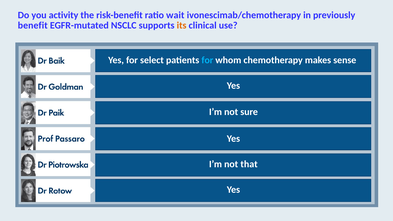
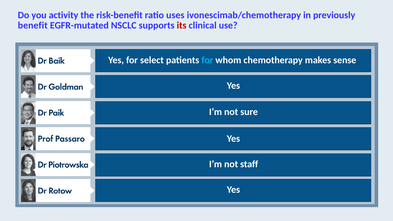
wait: wait -> uses
its colour: orange -> red
that: that -> staff
